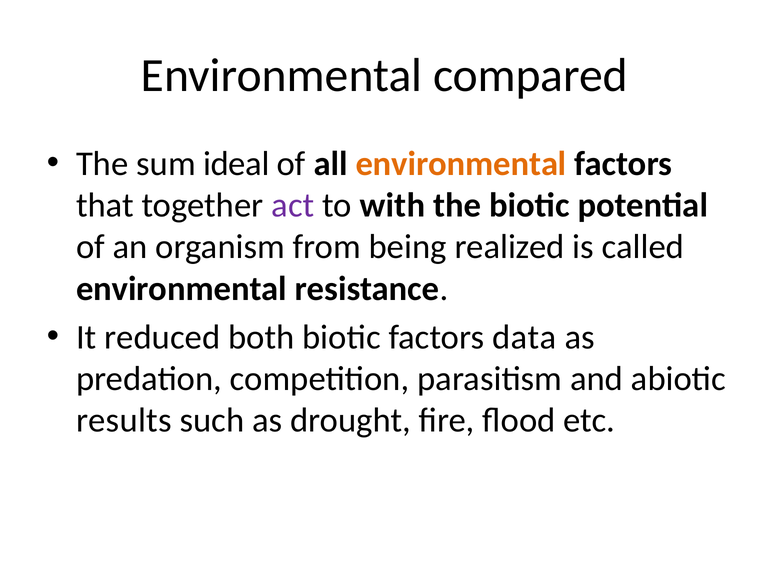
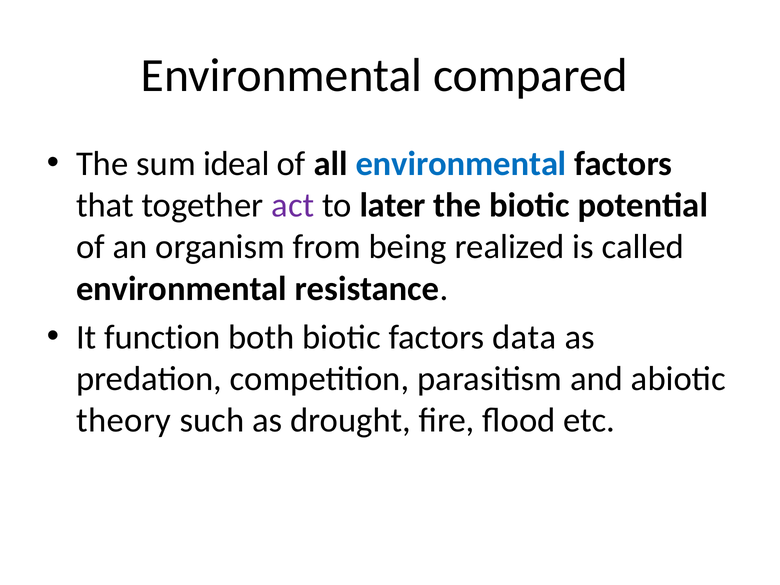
environmental at (461, 164) colour: orange -> blue
with: with -> later
reduced: reduced -> function
results: results -> theory
